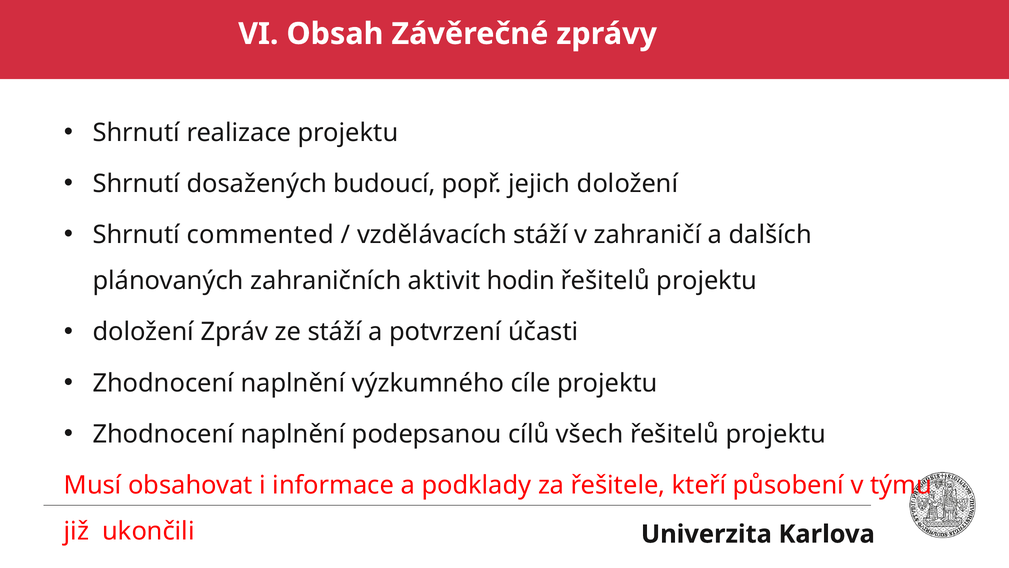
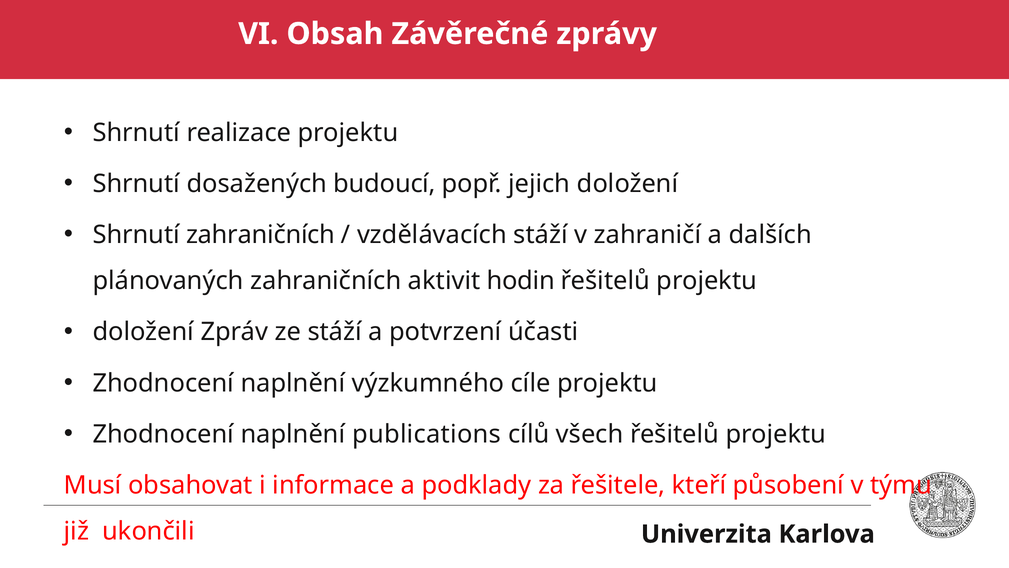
Shrnutí commented: commented -> zahraničních
podepsanou: podepsanou -> publications
